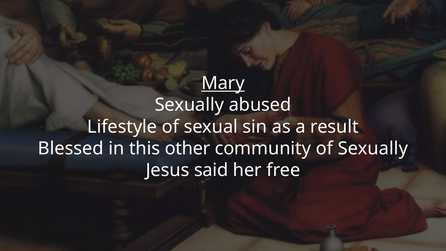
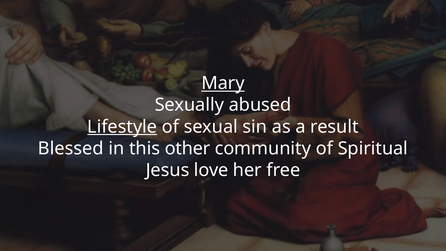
Lifestyle underline: none -> present
of Sexually: Sexually -> Spiritual
said: said -> love
